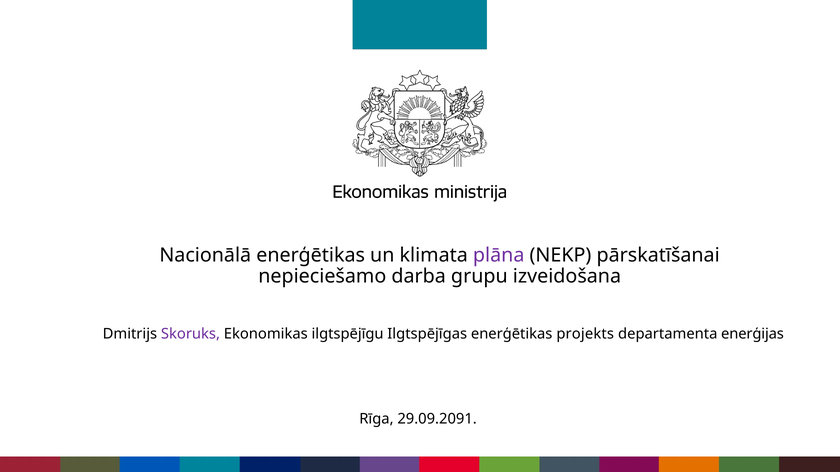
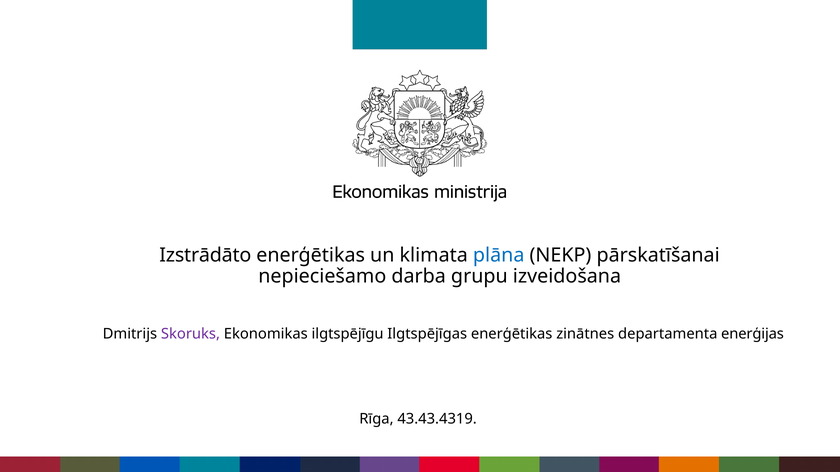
Nacionālā: Nacionālā -> Izstrādāto
plāna colour: purple -> blue
projekts: projekts -> zinātnes
29.09.2091: 29.09.2091 -> 43.43.4319
